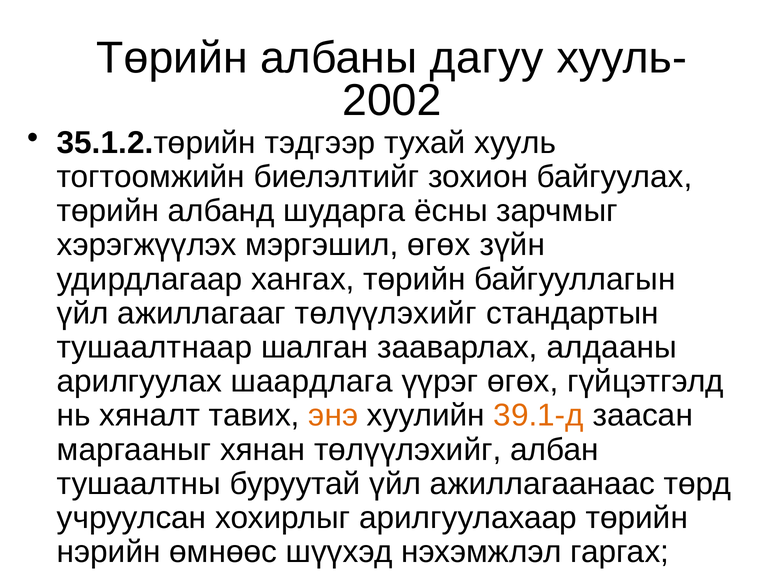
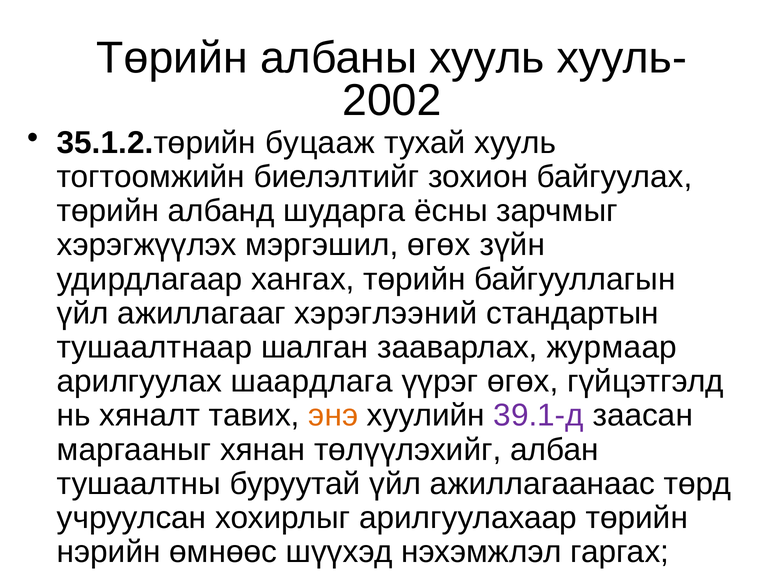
албаны дагуу: дагуу -> хууль
тэдгээр: тэдгээр -> буцааж
ажиллагааг төлүүлэхийг: төлүүлэхийг -> хэрэглээний
алдааны: алдааны -> журмаар
39.1-д colour: orange -> purple
